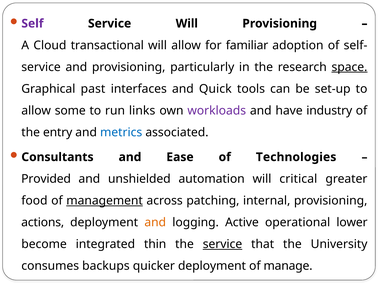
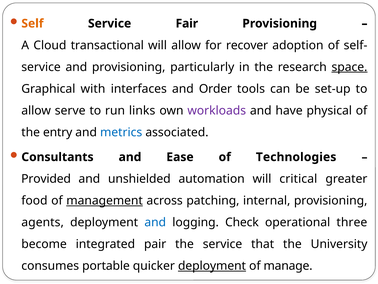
Self colour: purple -> orange
Service Will: Will -> Fair
familiar: familiar -> recover
past: past -> with
Quick: Quick -> Order
some: some -> serve
industry: industry -> physical
actions: actions -> agents
and at (155, 222) colour: orange -> blue
Active: Active -> Check
lower: lower -> three
thin: thin -> pair
service at (222, 244) underline: present -> none
backups: backups -> portable
deployment at (212, 265) underline: none -> present
